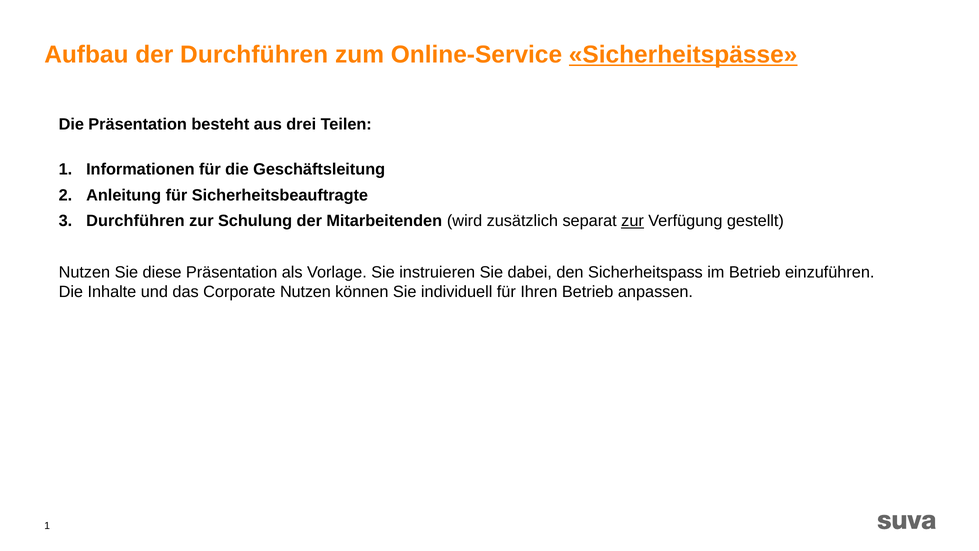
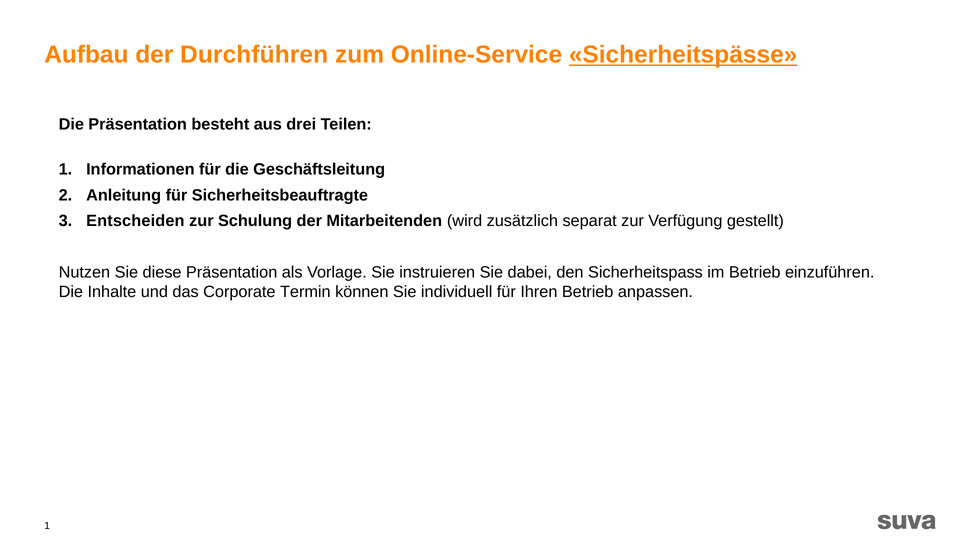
Durchführen at (135, 221): Durchführen -> Entscheiden
zur at (633, 221) underline: present -> none
Corporate Nutzen: Nutzen -> Termin
